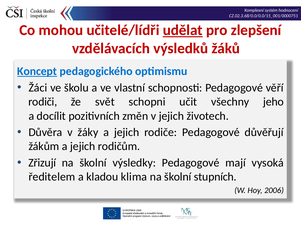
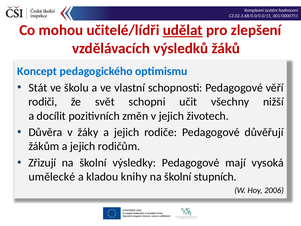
Koncept underline: present -> none
Žáci: Žáci -> Stát
jeho: jeho -> nižší
ředitelem: ředitelem -> umělecké
klima: klima -> knihy
